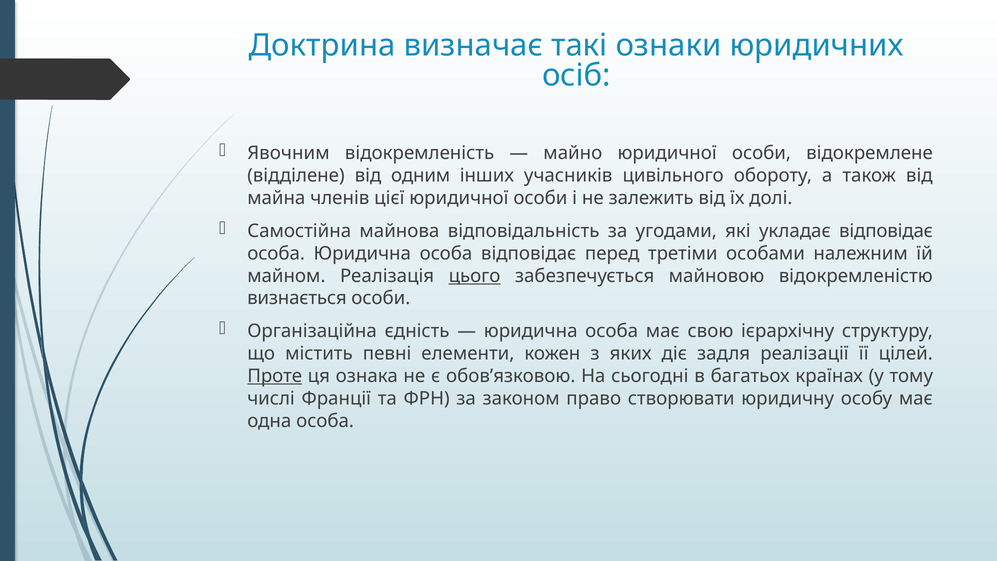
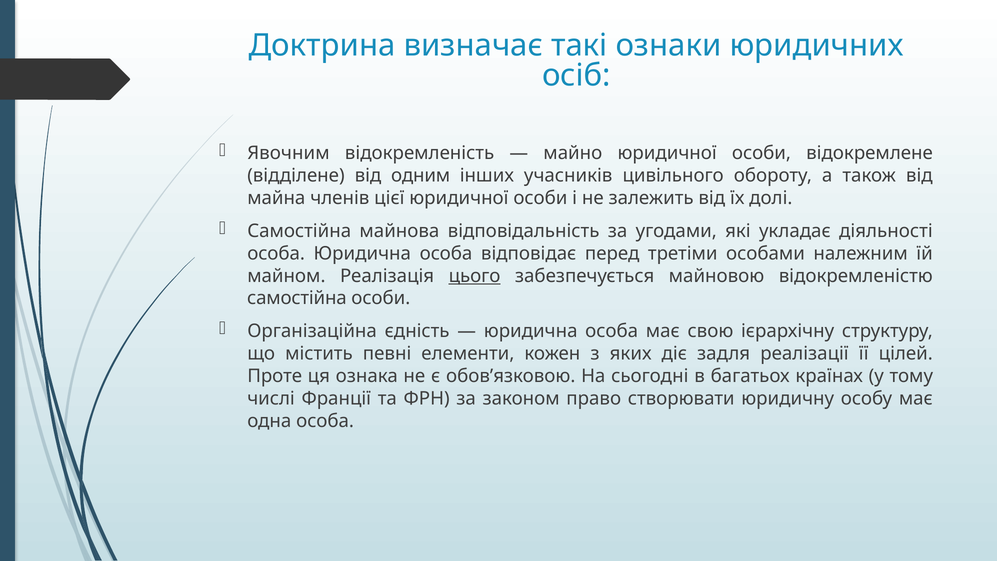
укладає відповідає: відповідає -> діяльності
визнається at (297, 298): визнається -> самостійна
Проте underline: present -> none
